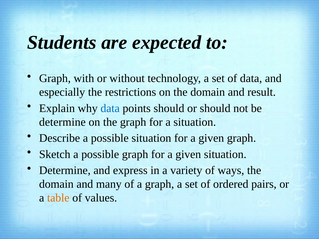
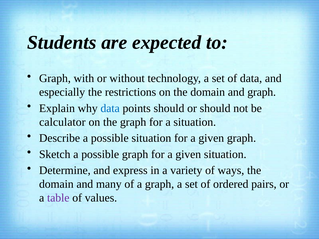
and result: result -> graph
determine at (62, 122): determine -> calculator
table colour: orange -> purple
